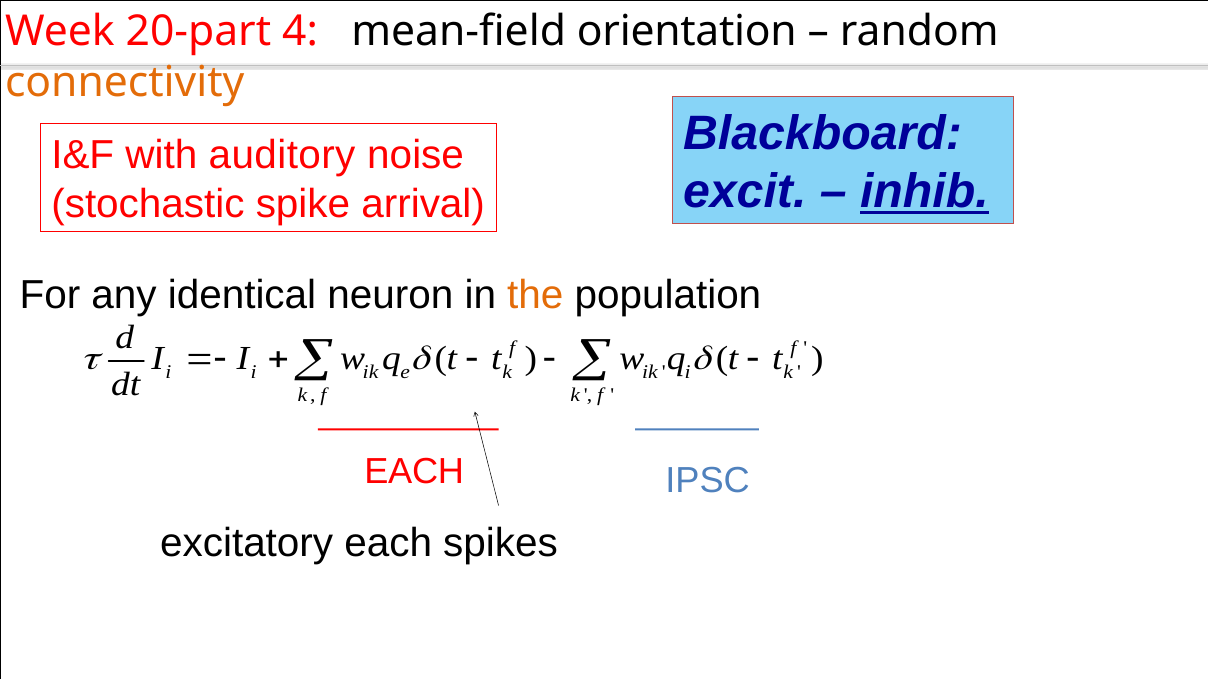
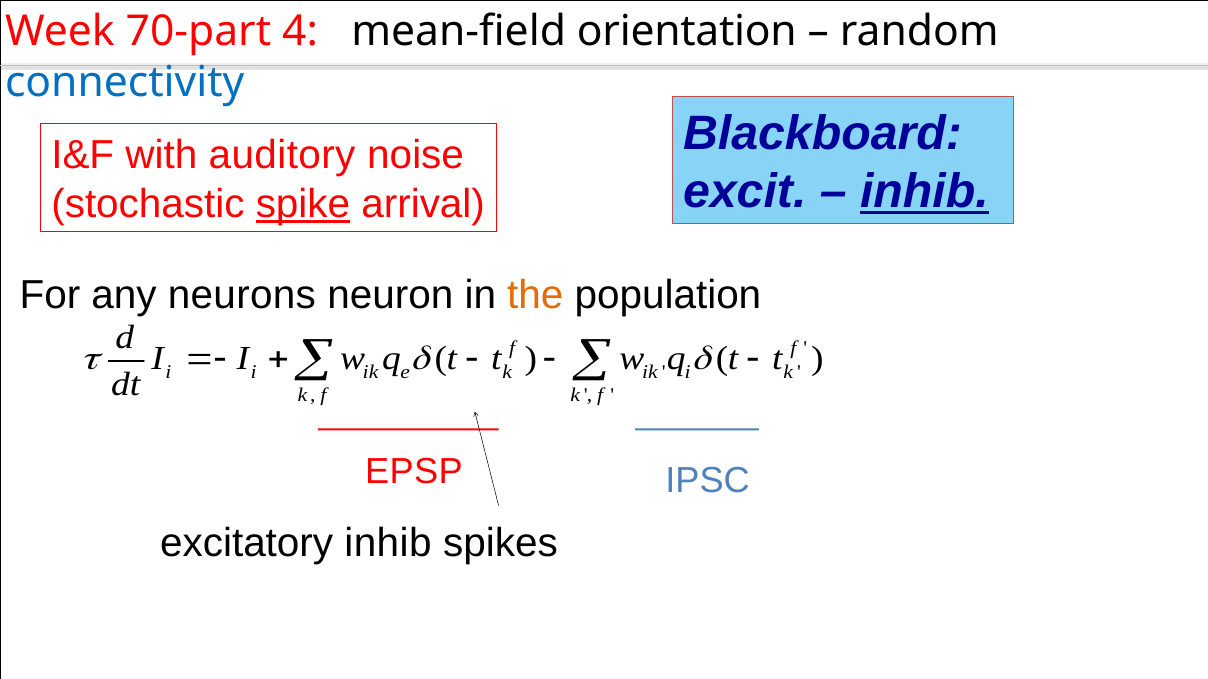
20-part: 20-part -> 70-part
connectivity colour: orange -> blue
spike underline: none -> present
identical: identical -> neurons
EACH at (414, 472): EACH -> EPSP
excitatory each: each -> inhib
